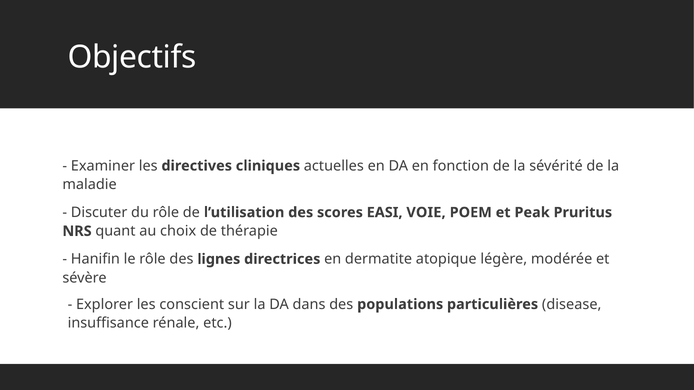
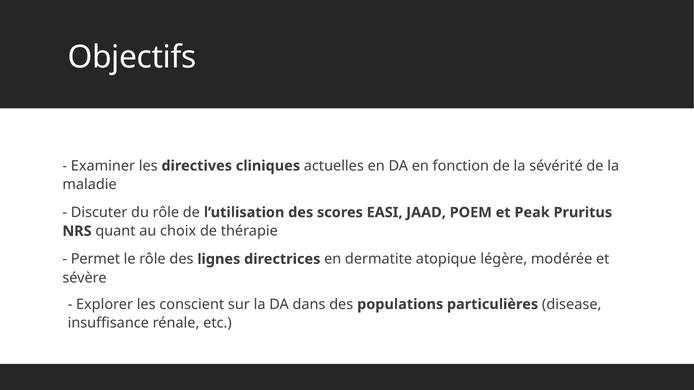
VOIE: VOIE -> JAAD
Hanifin: Hanifin -> Permet
